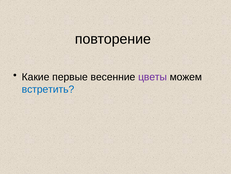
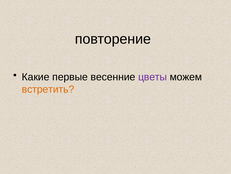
встретить colour: blue -> orange
